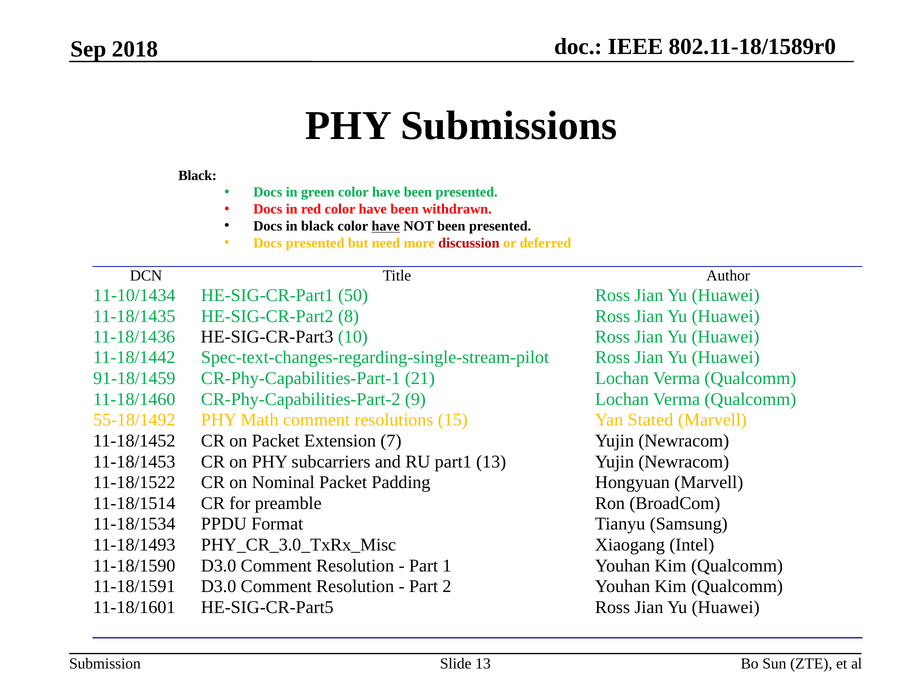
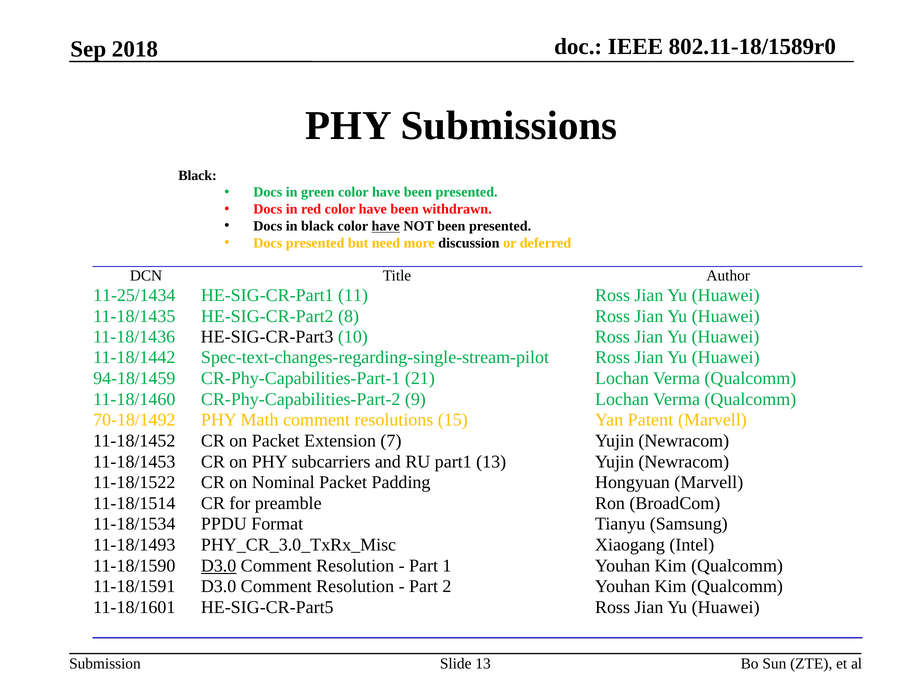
discussion colour: red -> black
11-10/1434: 11-10/1434 -> 11-25/1434
50: 50 -> 11
91-18/1459: 91-18/1459 -> 94-18/1459
55-18/1492: 55-18/1492 -> 70-18/1492
Stated: Stated -> Patent
D3.0 at (219, 566) underline: none -> present
